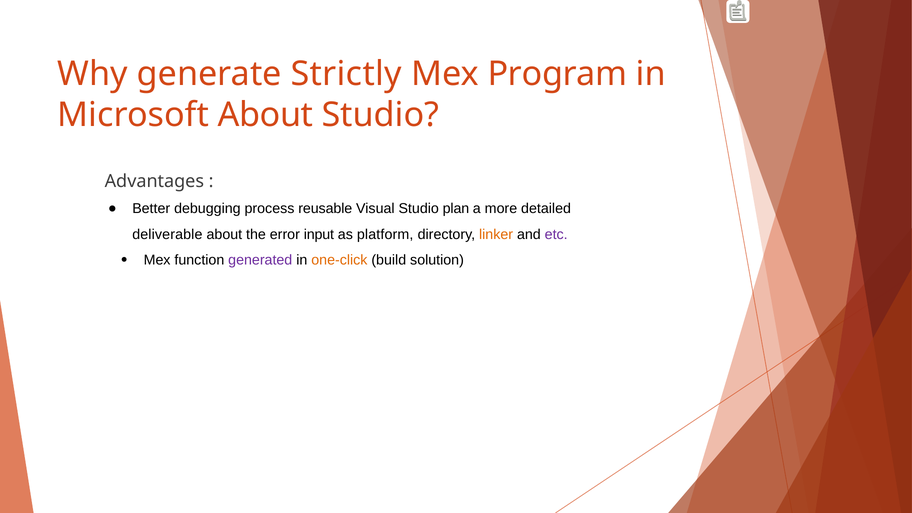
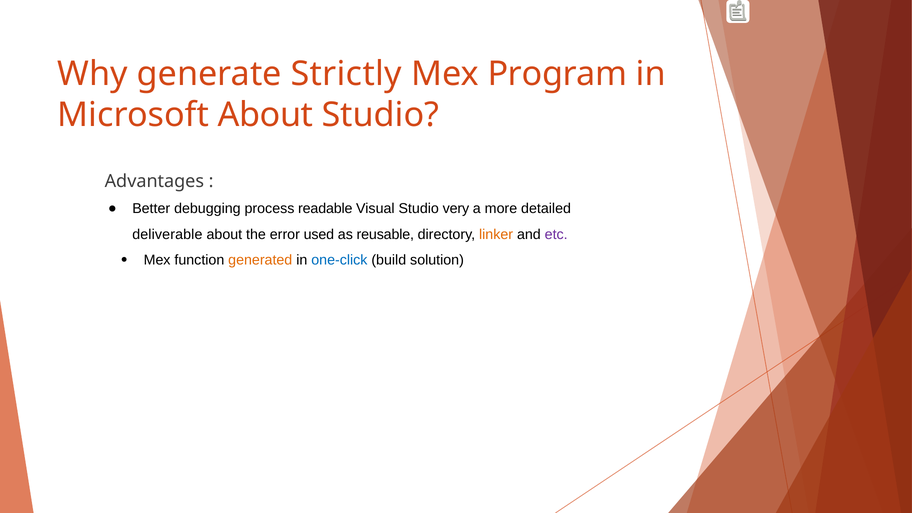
reusable: reusable -> readable
plan: plan -> very
input: input -> used
platform: platform -> reusable
generated colour: purple -> orange
one-click colour: orange -> blue
